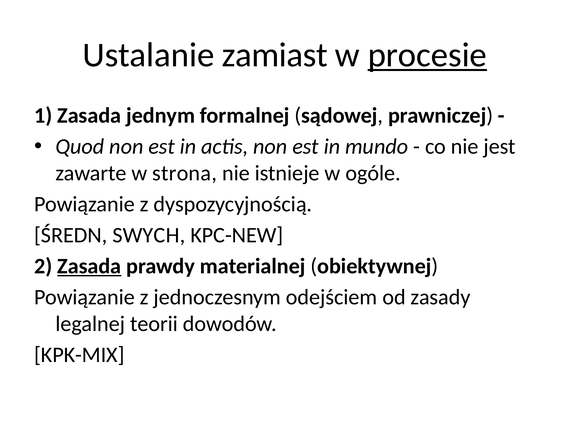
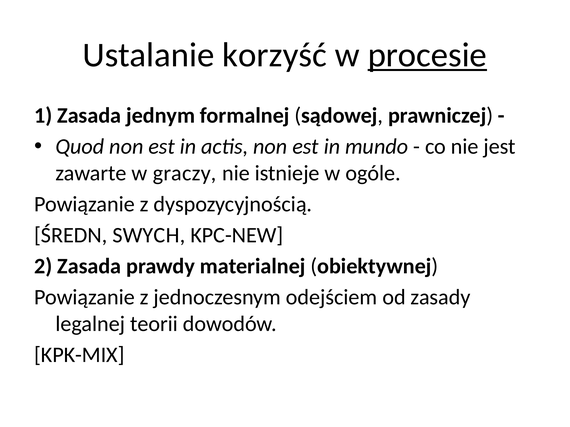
zamiast: zamiast -> korzyść
strona: strona -> graczy
Zasada at (89, 267) underline: present -> none
